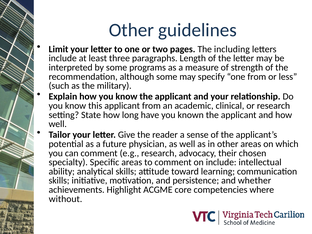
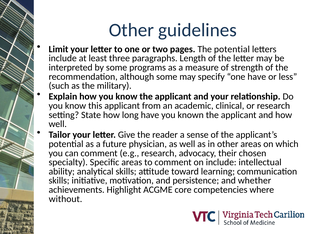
The including: including -> potential
one from: from -> have
